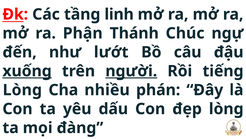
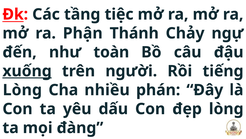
linh: linh -> tiệc
Chúc: Chúc -> Chảy
lướt: lướt -> toàn
người underline: present -> none
